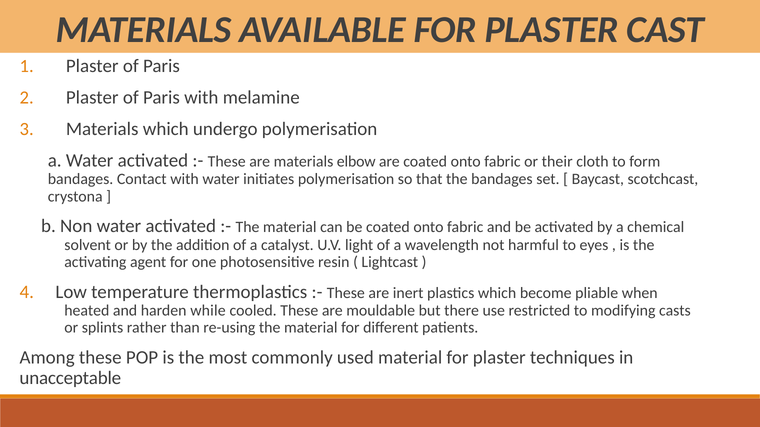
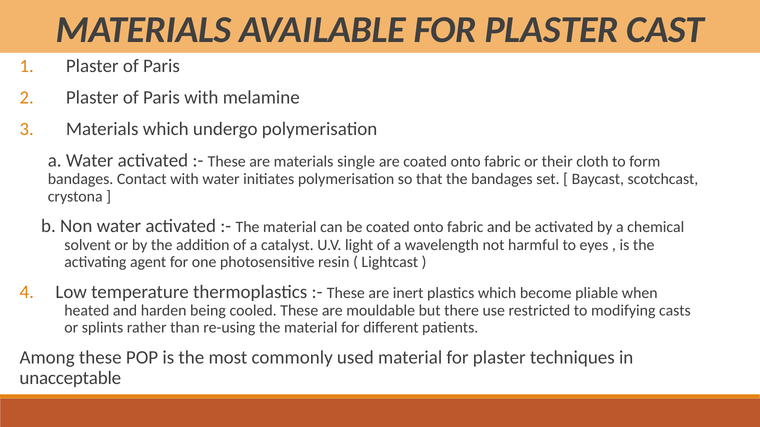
elbow: elbow -> single
while: while -> being
